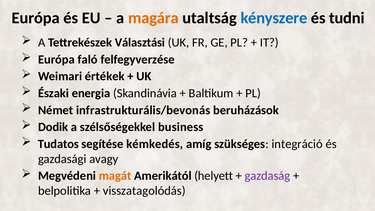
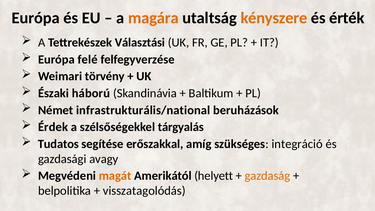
kényszere colour: blue -> orange
tudni: tudni -> érték
faló: faló -> felé
értékek: értékek -> törvény
energia: energia -> háború
infrastrukturális/bevonás: infrastrukturális/bevonás -> infrastrukturális/national
Dodik: Dodik -> Érdek
business: business -> tárgyalás
kémkedés: kémkedés -> erőszakkal
gazdaság colour: purple -> orange
